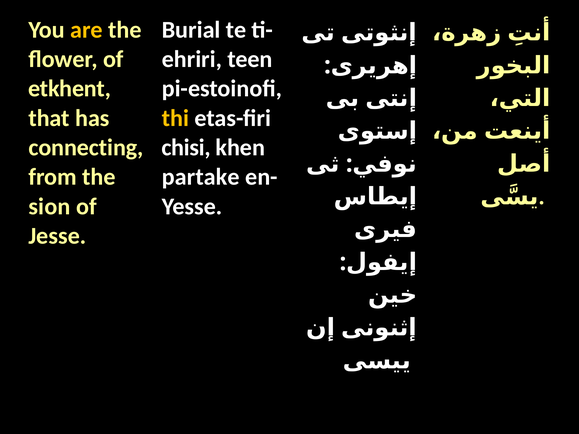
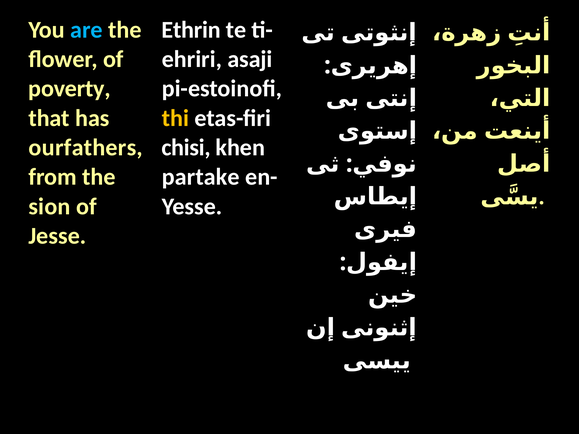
are colour: yellow -> light blue
Burial: Burial -> Ethrin
teen: teen -> asaji
etkhent: etkhent -> poverty
connecting: connecting -> ourfathers
